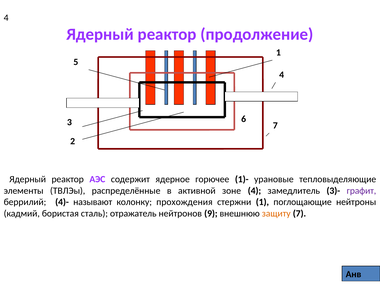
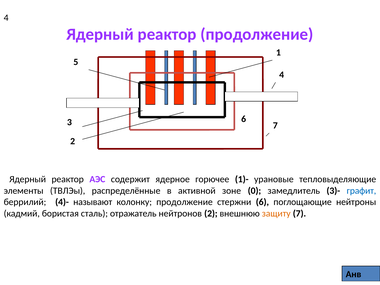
зоне 4: 4 -> 0
графит colour: purple -> blue
колонку прохождения: прохождения -> продолжение
стержни 1: 1 -> 6
нейтронов 9: 9 -> 2
